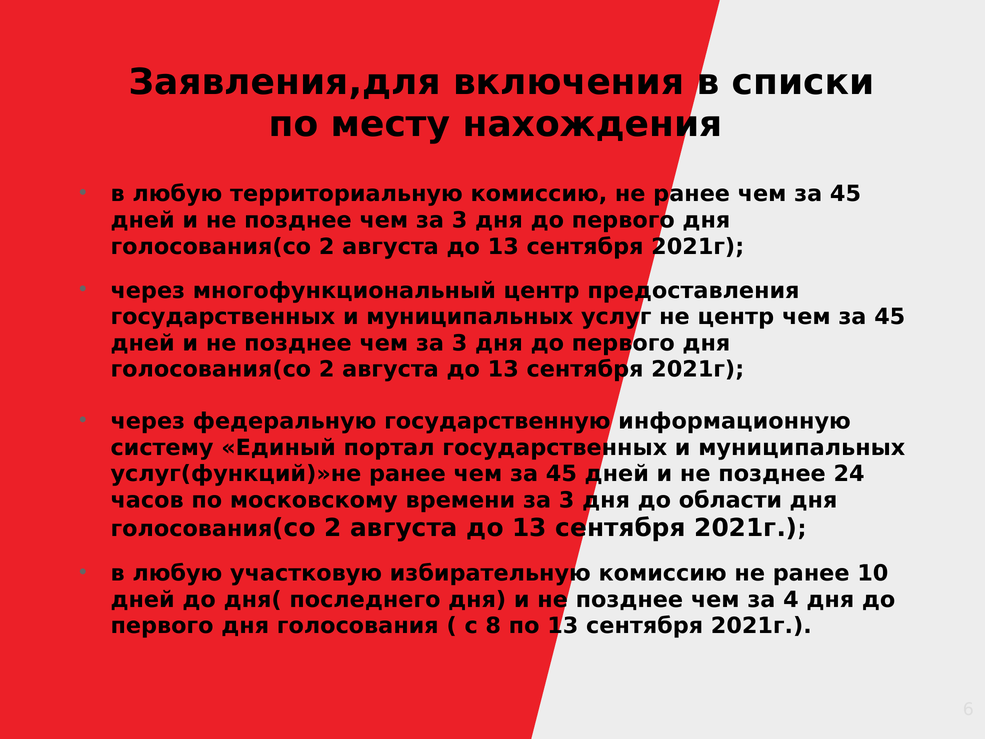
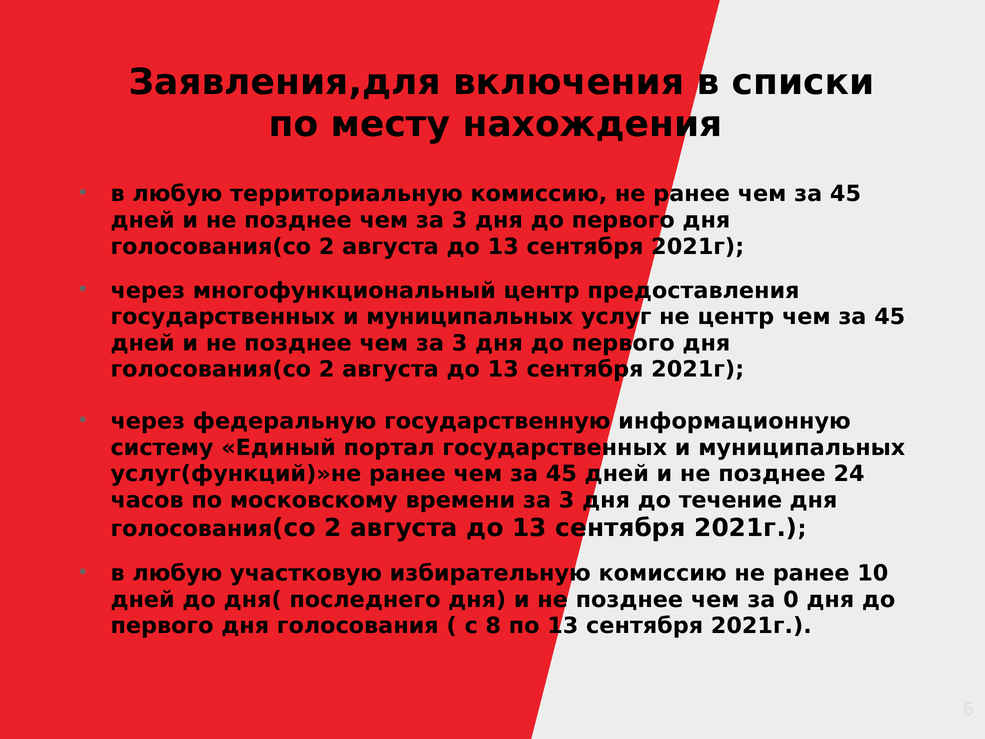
области: области -> течение
4: 4 -> 0
